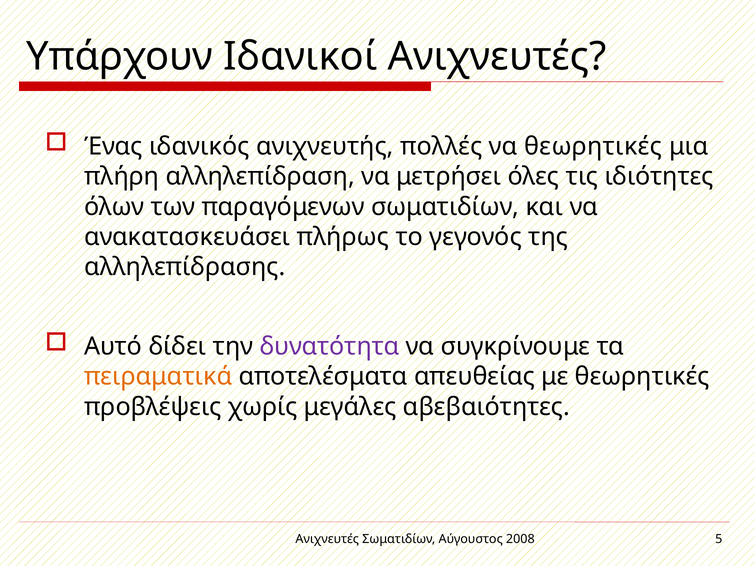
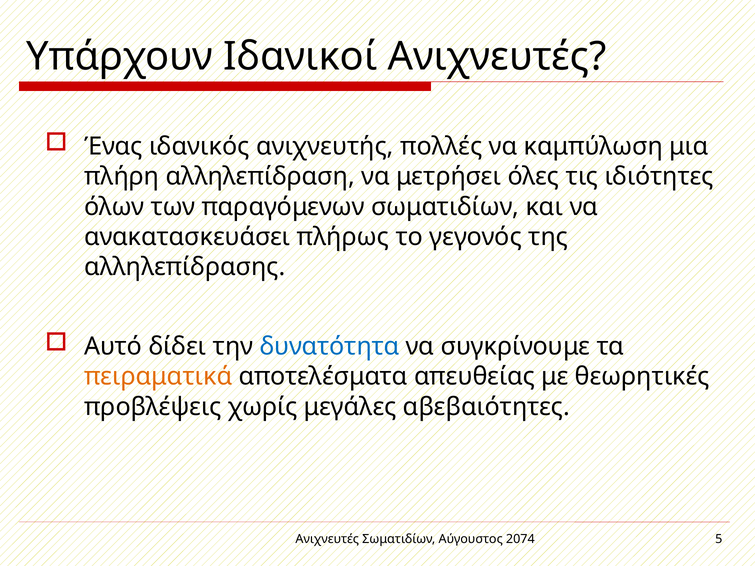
να θεωρητικές: θεωρητικές -> καμπύλωση
δυνατότητα colour: purple -> blue
2008: 2008 -> 2074
